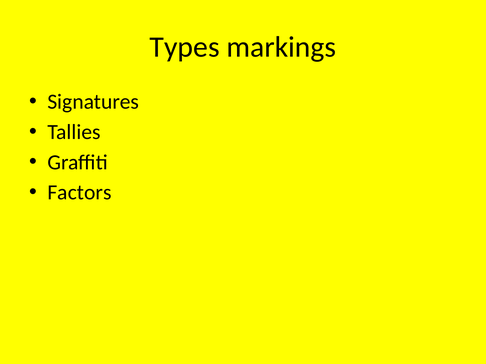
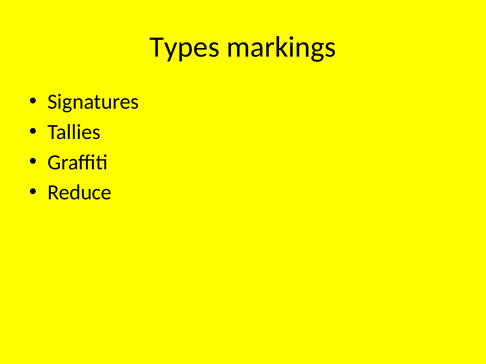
Factors: Factors -> Reduce
